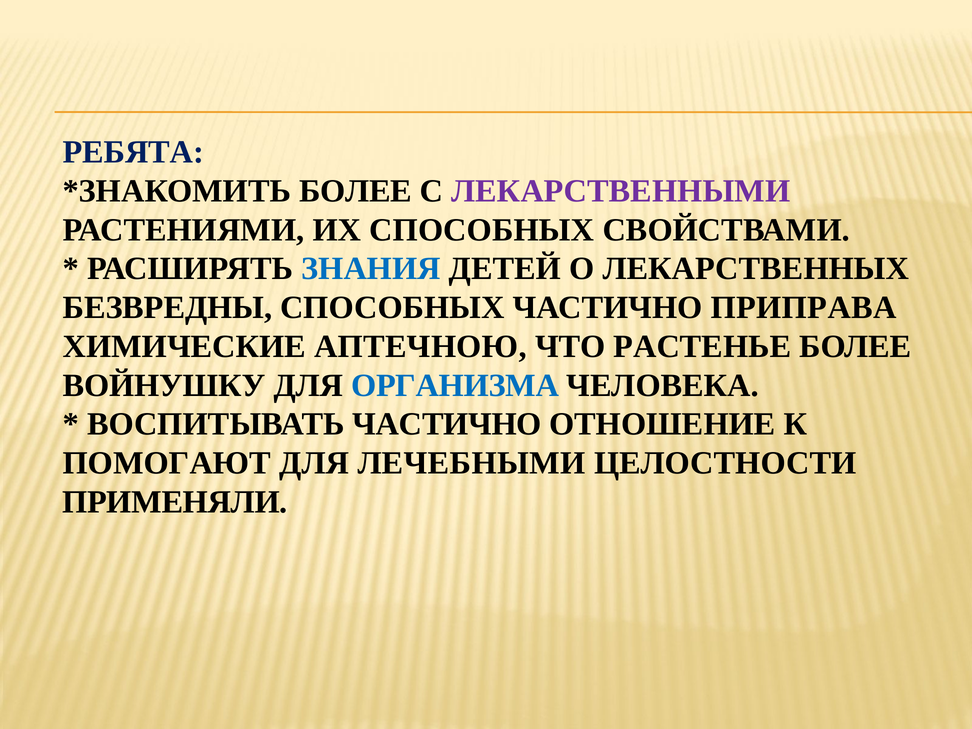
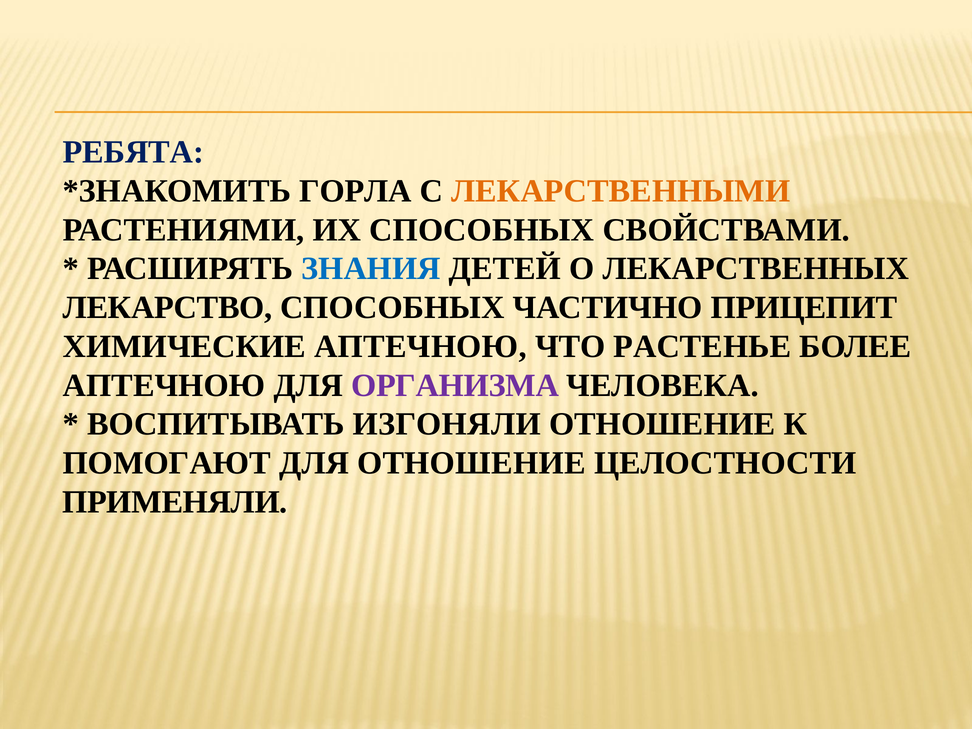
БОЛЕЕ at (356, 191): БОЛЕЕ -> ГОРЛА
ЛЕКАРСТВЕННЫМИ colour: purple -> orange
БЕЗВРЕДНЫ: БЕЗВРЕДНЫ -> ЛЕКАРСТВО
ПРИПРАВА: ПРИПРАВА -> ПРИЦЕПИТ
ВОЙНУШКУ at (164, 385): ВОЙНУШКУ -> АПТЕЧНОЮ
ОРГАНИЗМА colour: blue -> purple
ВОСПИТЫВАТЬ ЧАСТИЧНО: ЧАСТИЧНО -> ИЗГОНЯЛИ
ДЛЯ ЛЕЧЕБНЫМИ: ЛЕЧЕБНЫМИ -> ОТНОШЕНИЕ
